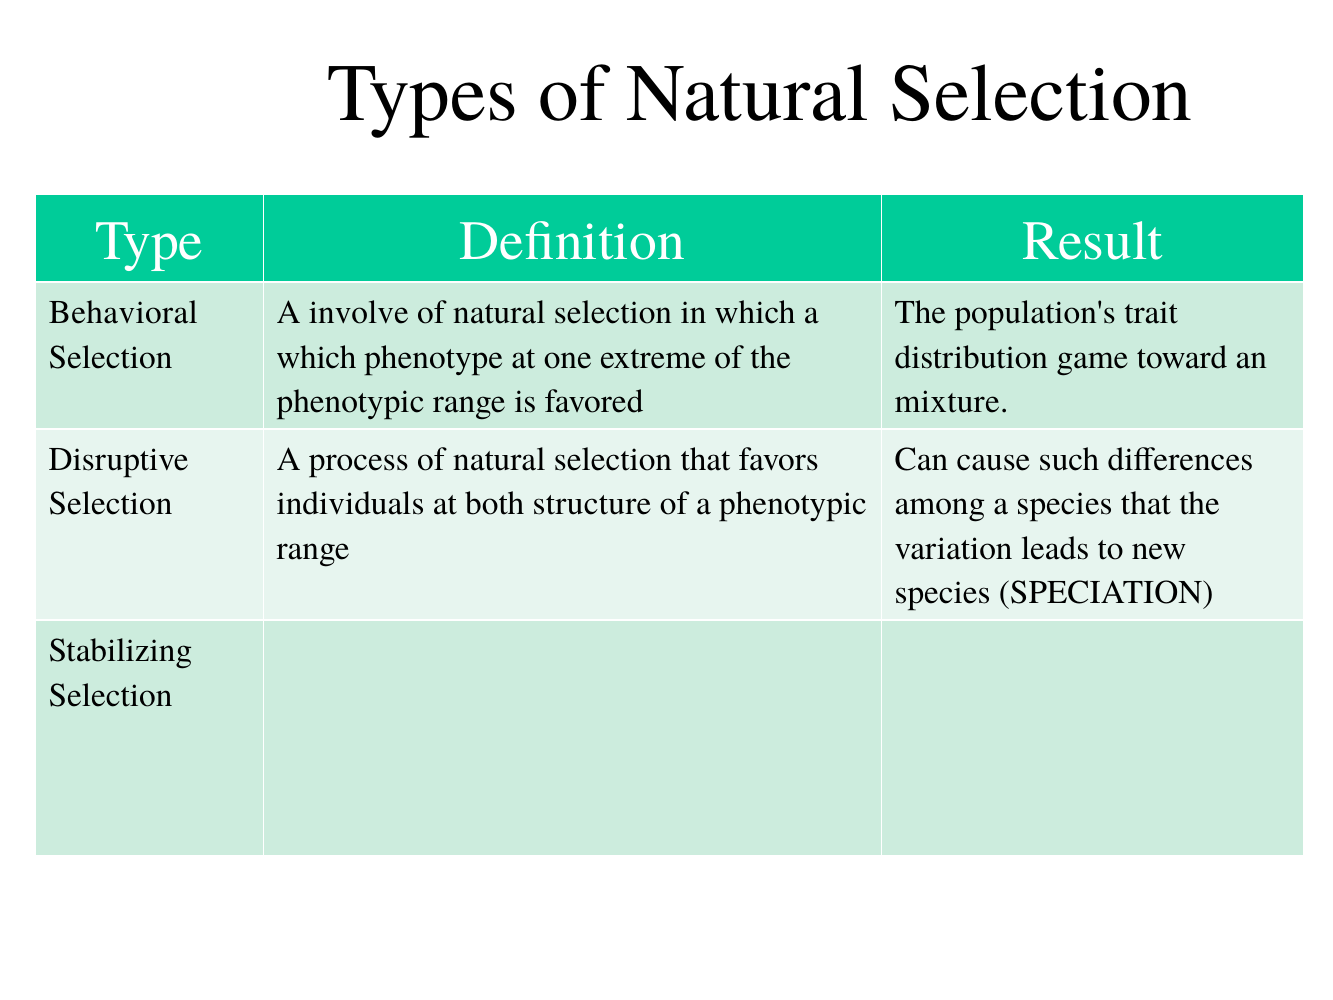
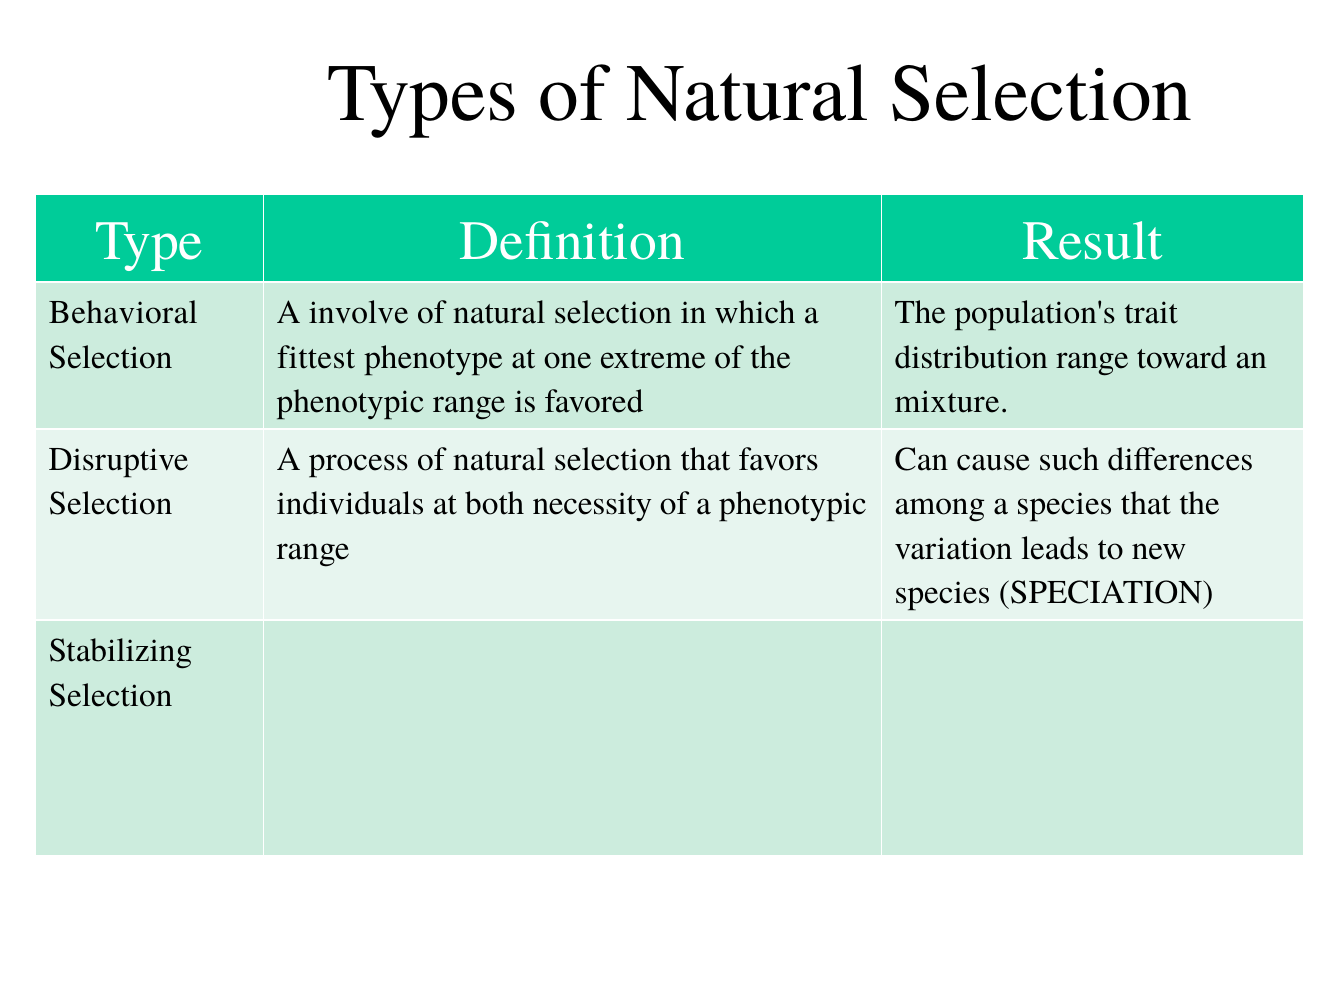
which at (317, 357): which -> fittest
distribution game: game -> range
structure: structure -> necessity
